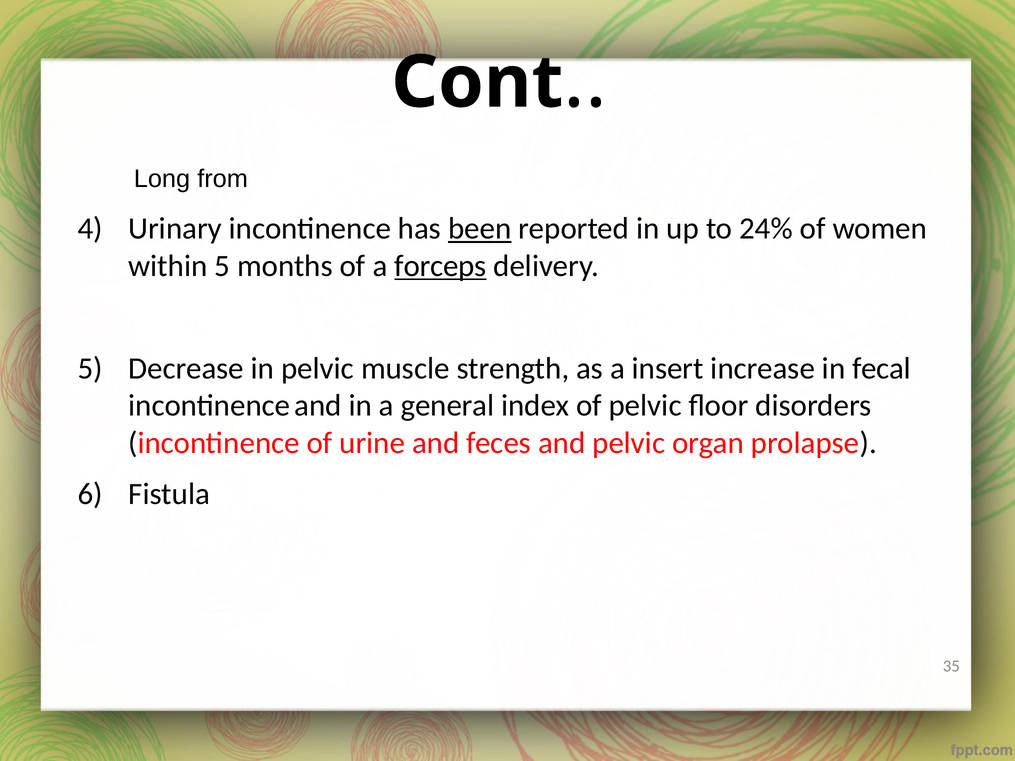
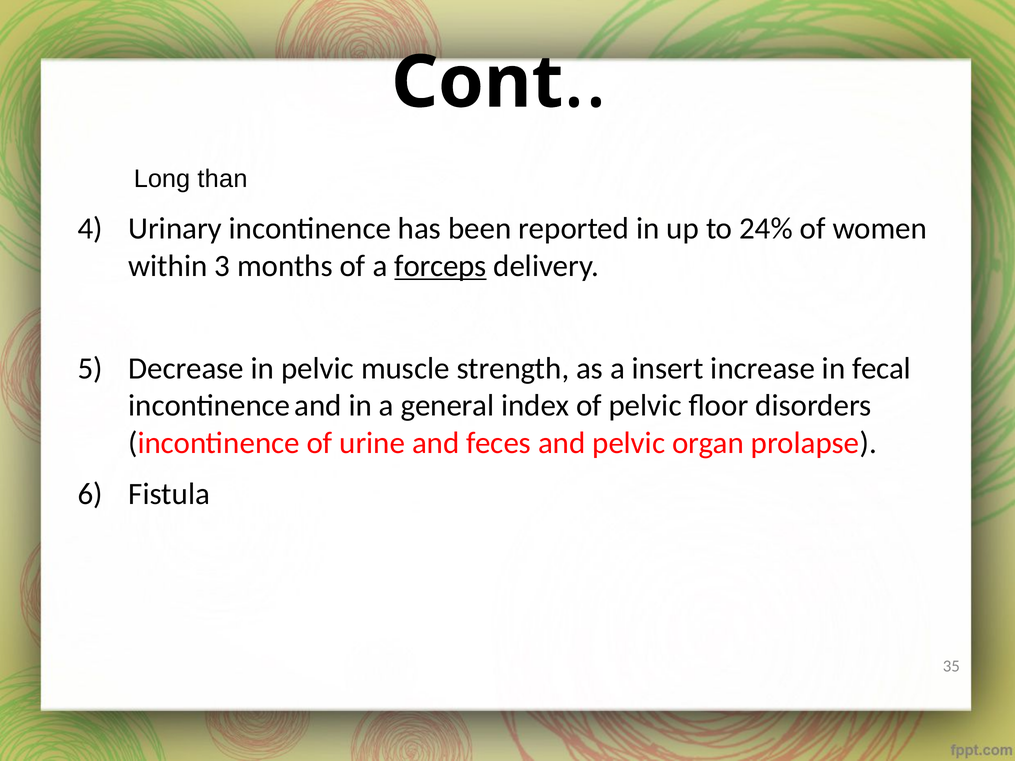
from: from -> than
been underline: present -> none
within 5: 5 -> 3
